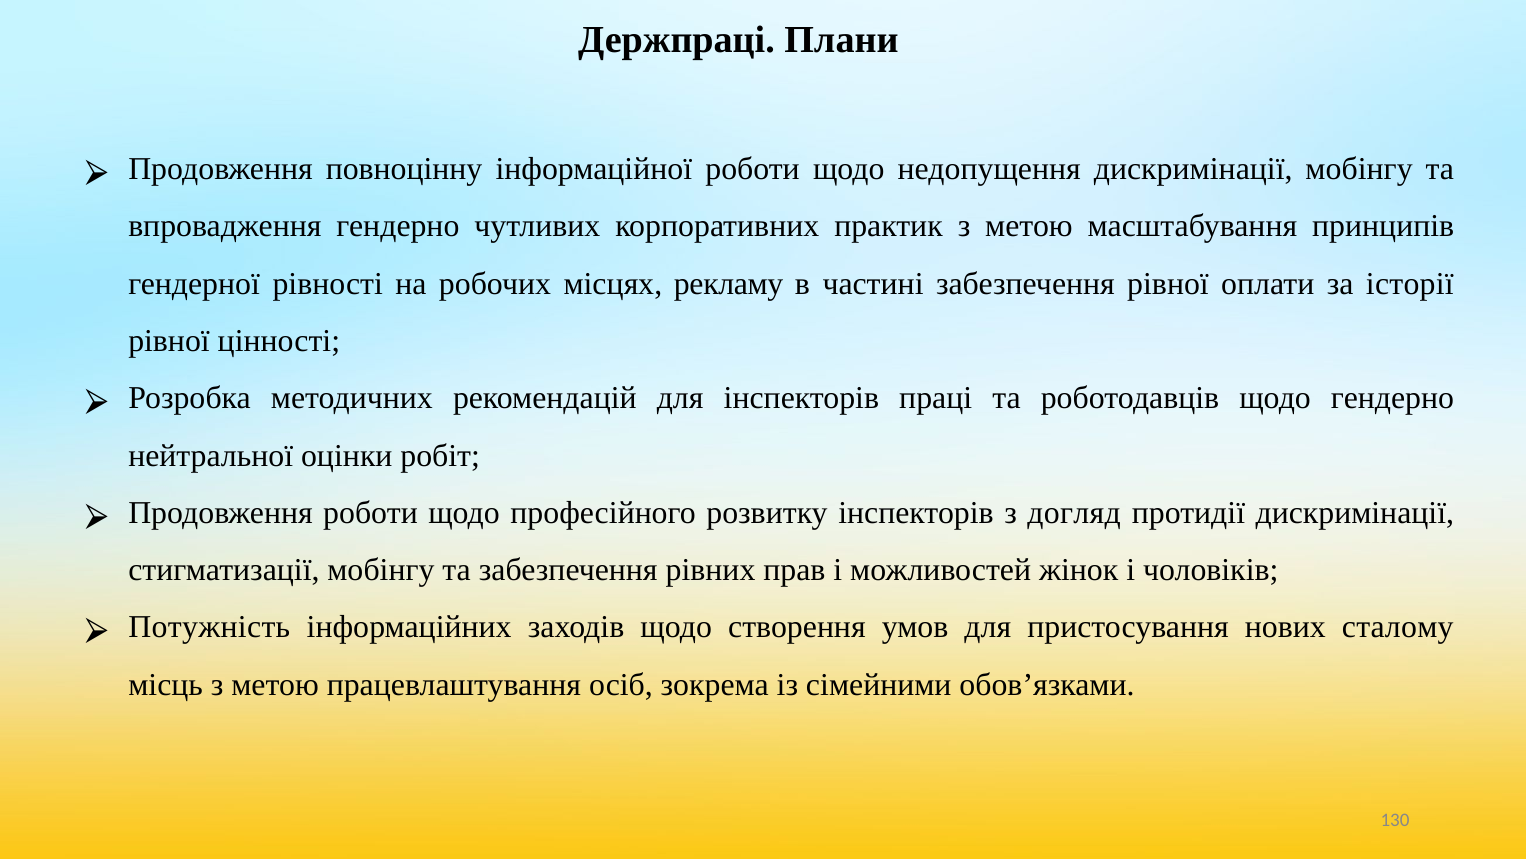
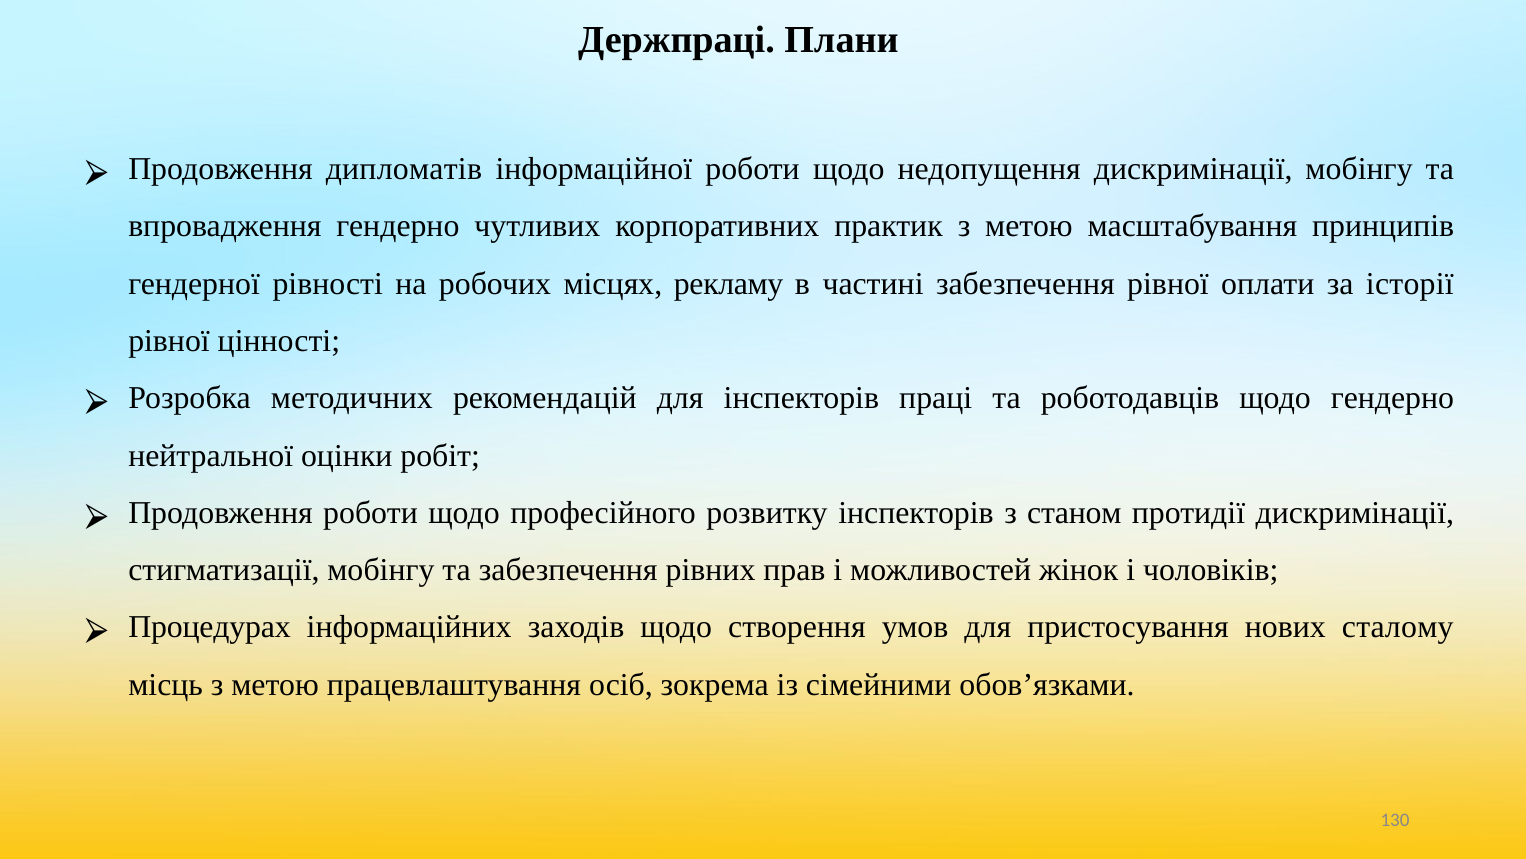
повноцінну: повноцінну -> дипломатів
догляд: догляд -> станом
Потужність: Потужність -> Процедурах
